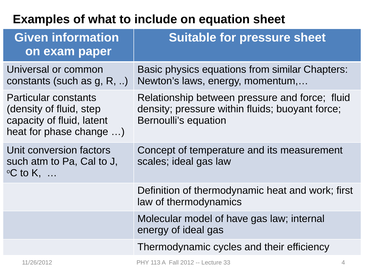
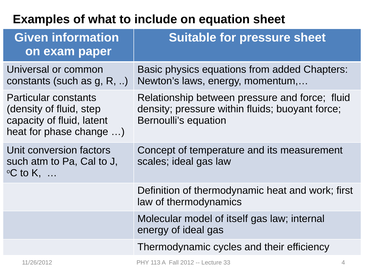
similar: similar -> added
have: have -> itself
